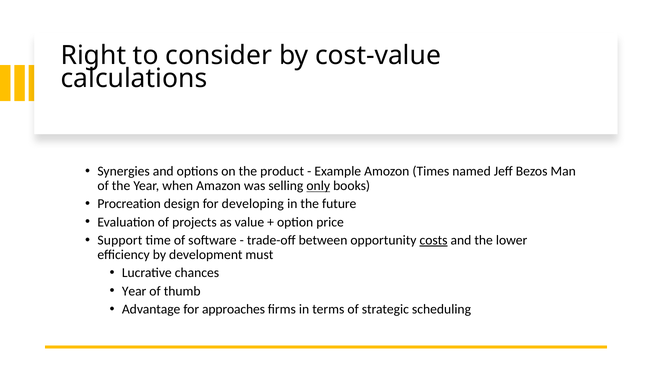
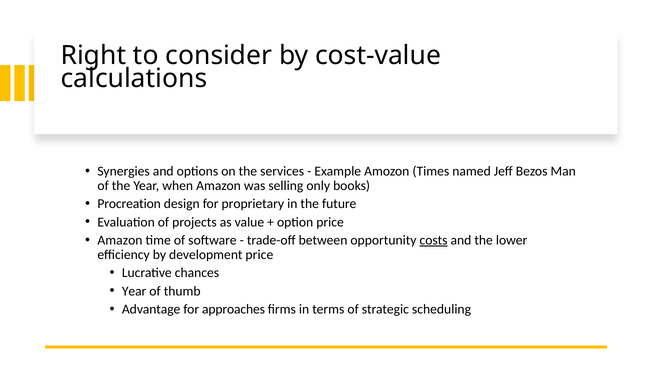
product: product -> services
only underline: present -> none
developing: developing -> proprietary
Support at (120, 240): Support -> Amazon
development must: must -> price
